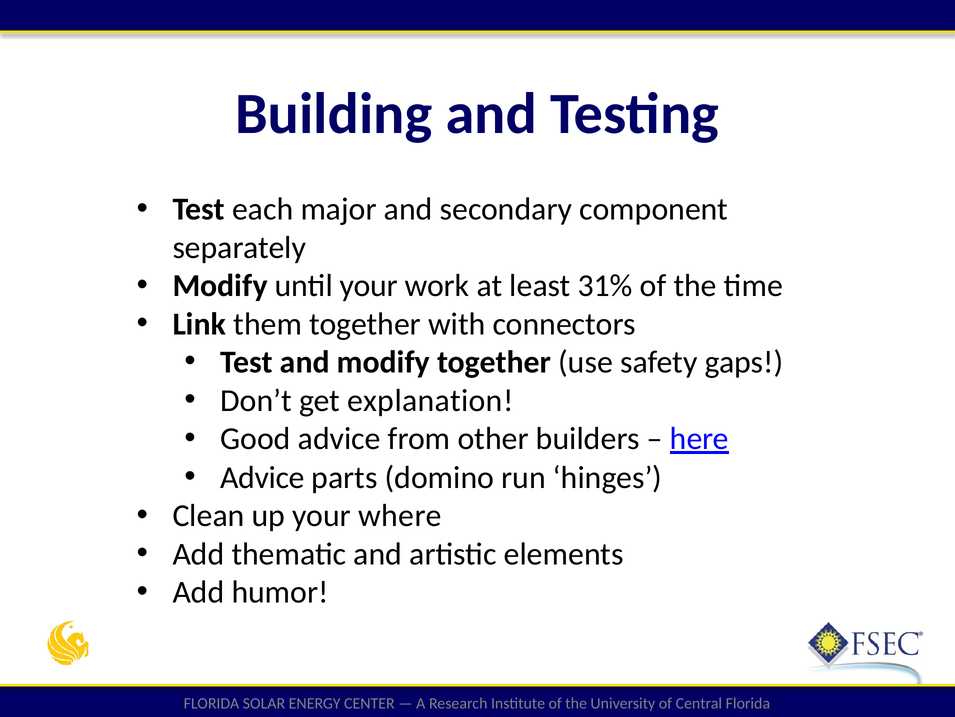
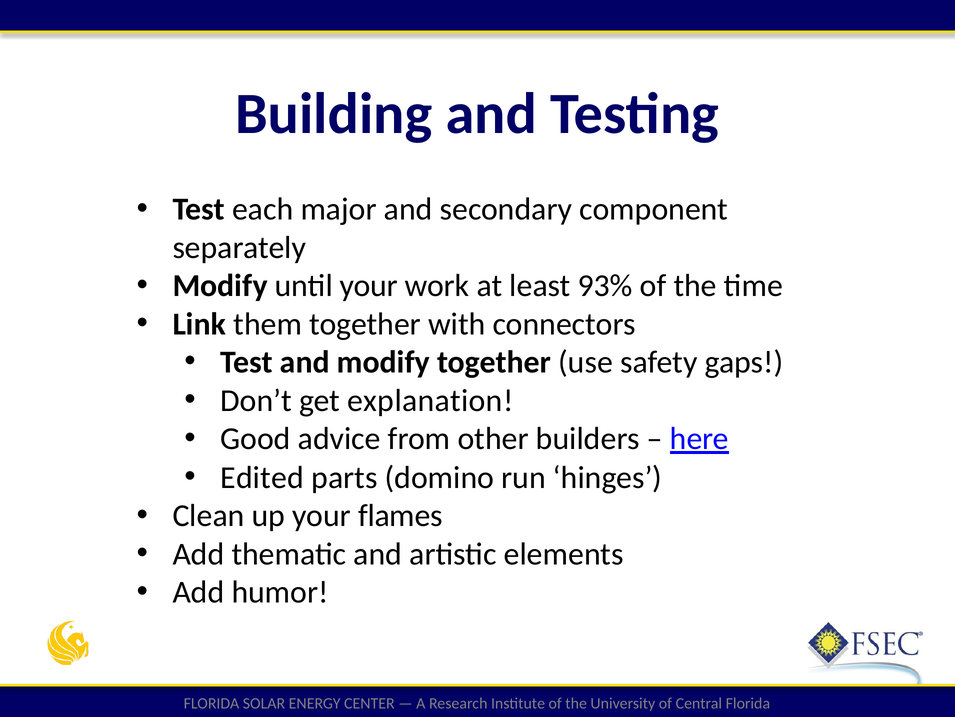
31%: 31% -> 93%
Advice at (262, 477): Advice -> Edited
where: where -> flames
